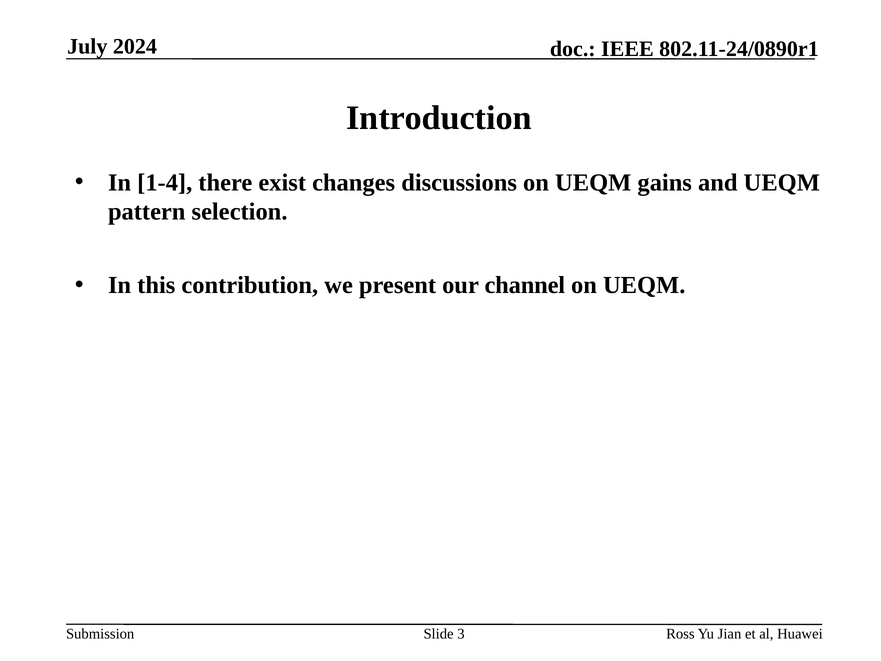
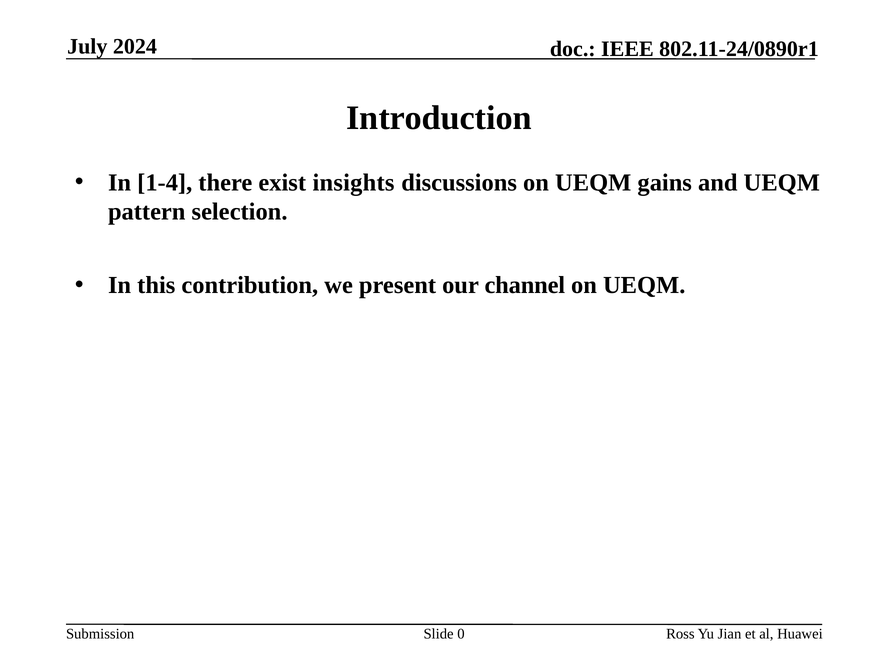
changes: changes -> insights
3: 3 -> 0
